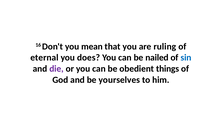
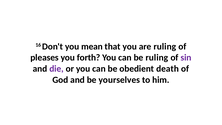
eternal: eternal -> pleases
does: does -> forth
be nailed: nailed -> ruling
sin colour: blue -> purple
things: things -> death
